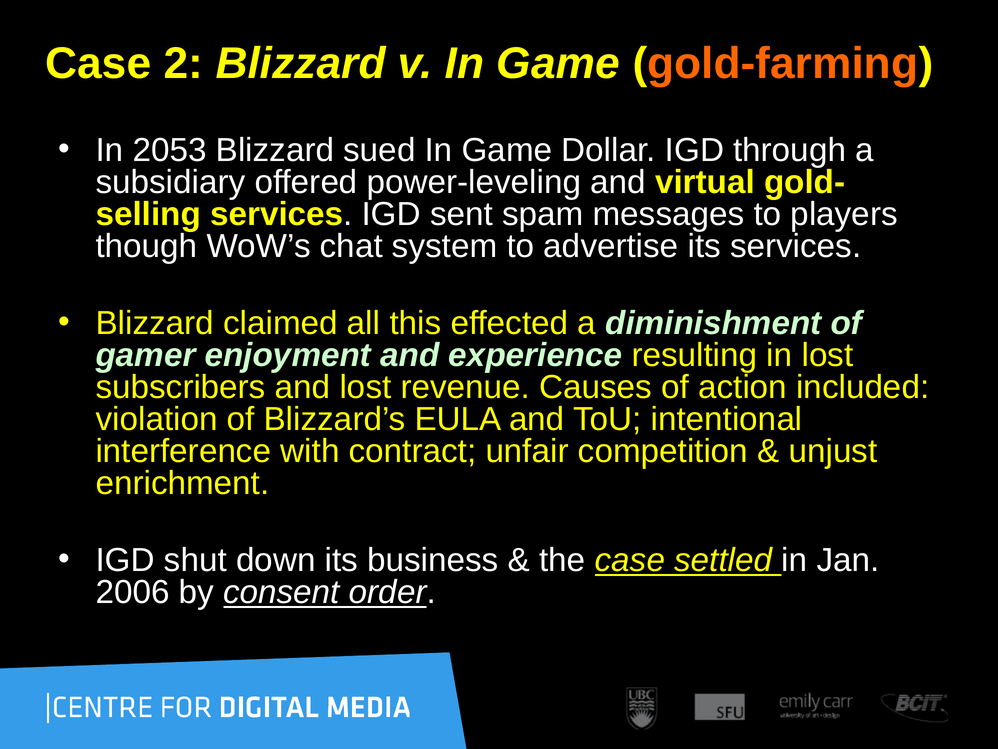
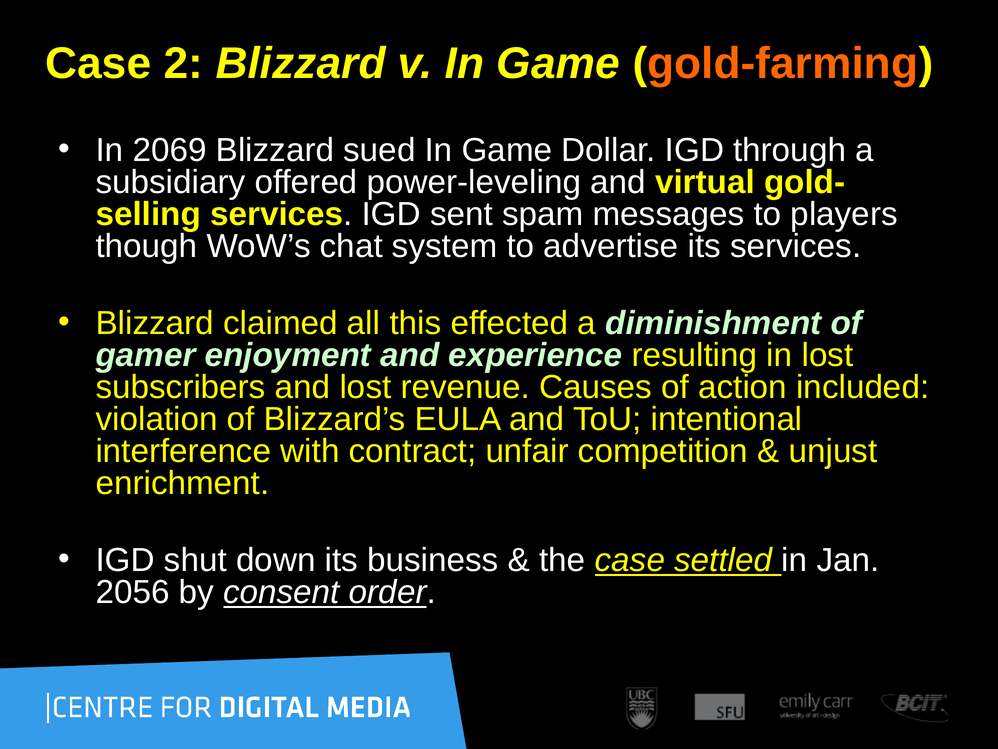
2053: 2053 -> 2069
2006: 2006 -> 2056
